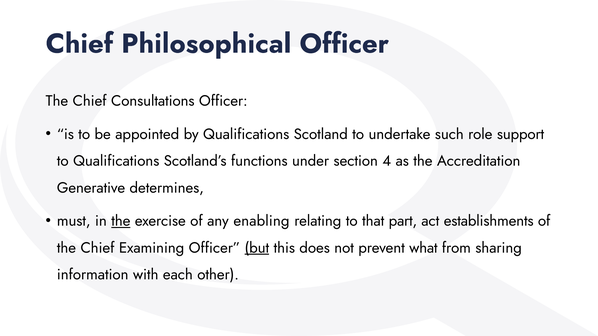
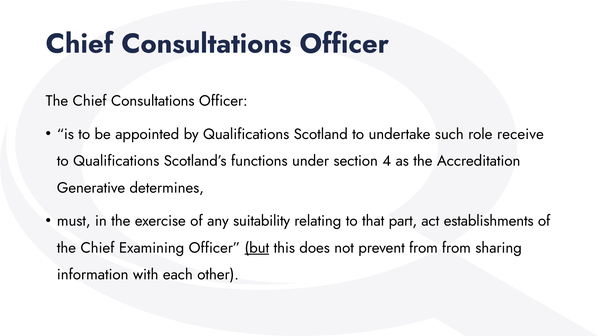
Philosophical at (206, 44): Philosophical -> Consultations
support: support -> receive
the at (121, 221) underline: present -> none
enabling: enabling -> suitability
prevent what: what -> from
